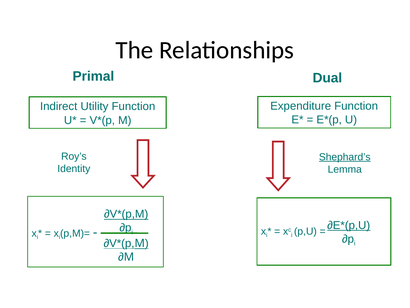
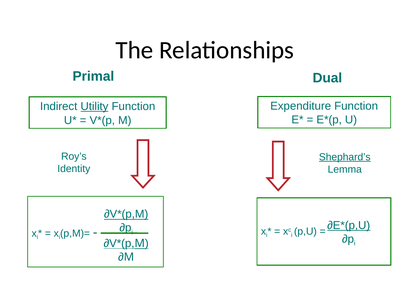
Utility underline: none -> present
